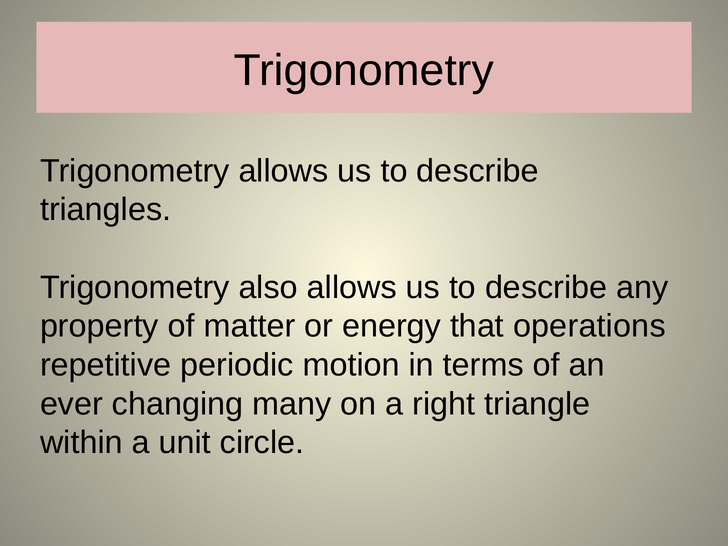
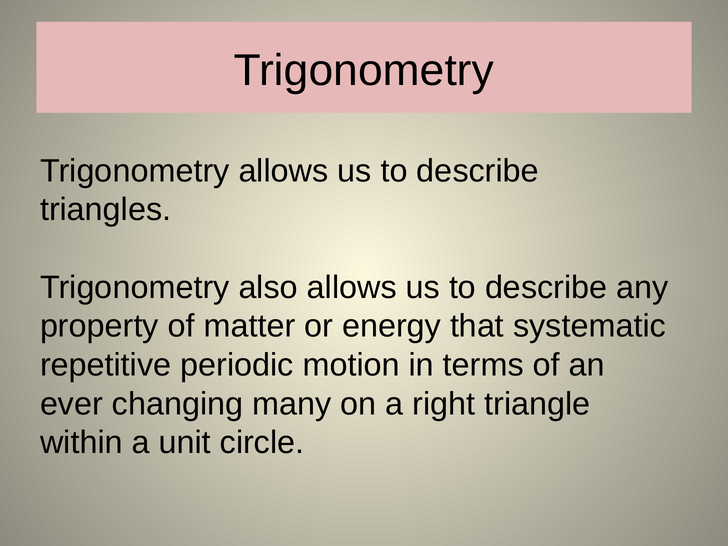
operations: operations -> systematic
